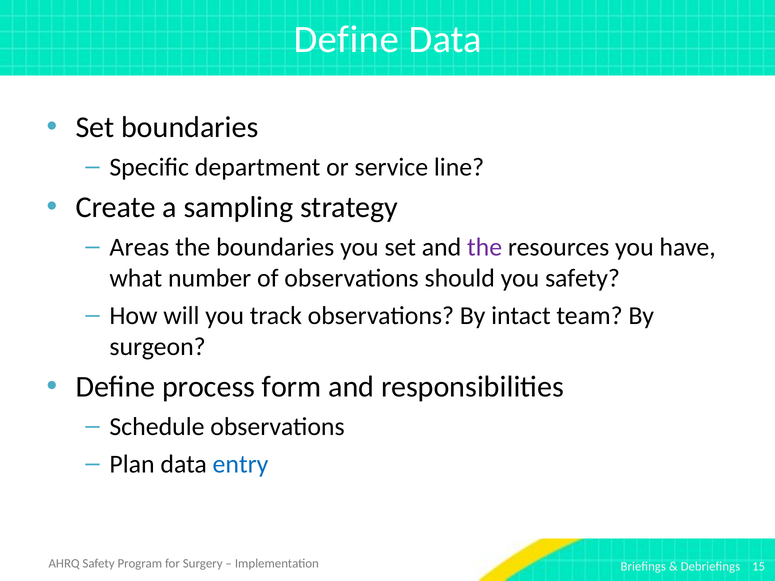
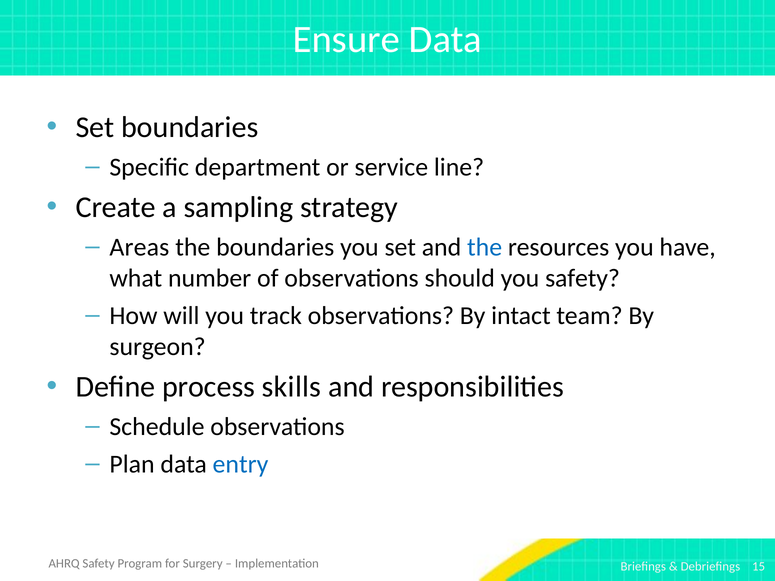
Define at (346, 40): Define -> Ensure
the at (485, 247) colour: purple -> blue
form: form -> skills
